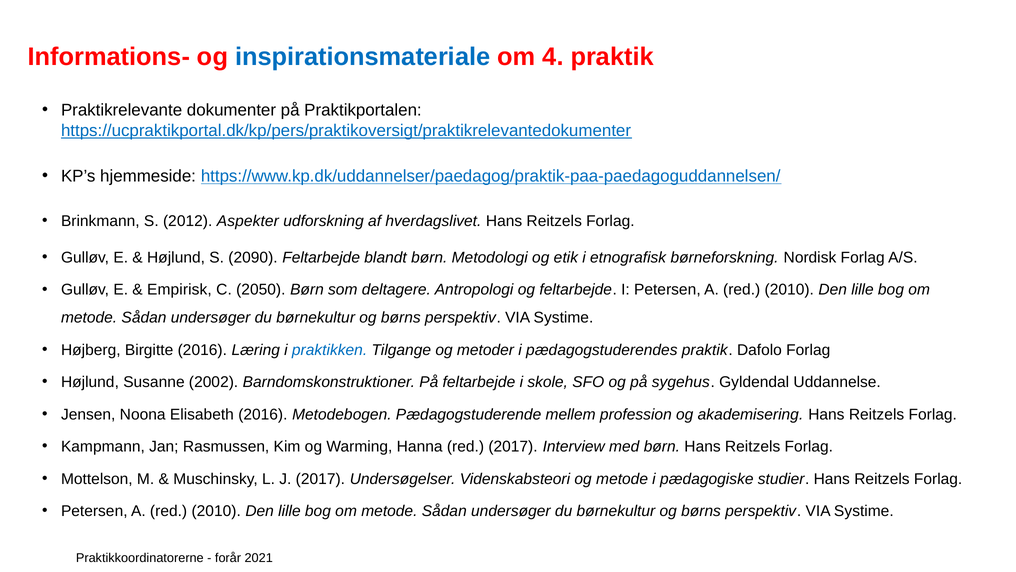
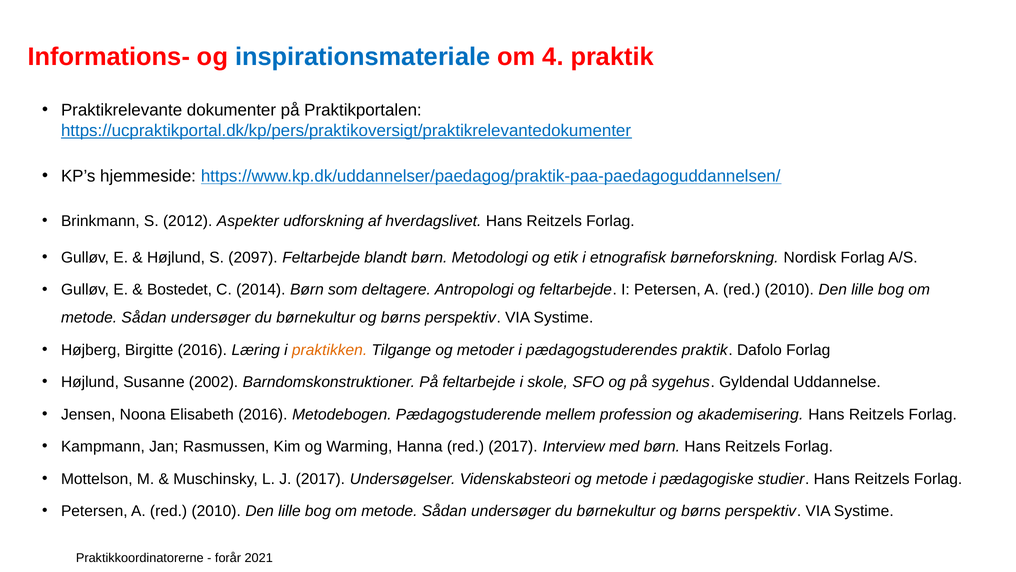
2090: 2090 -> 2097
Empirisk: Empirisk -> Bostedet
2050: 2050 -> 2014
praktikken colour: blue -> orange
